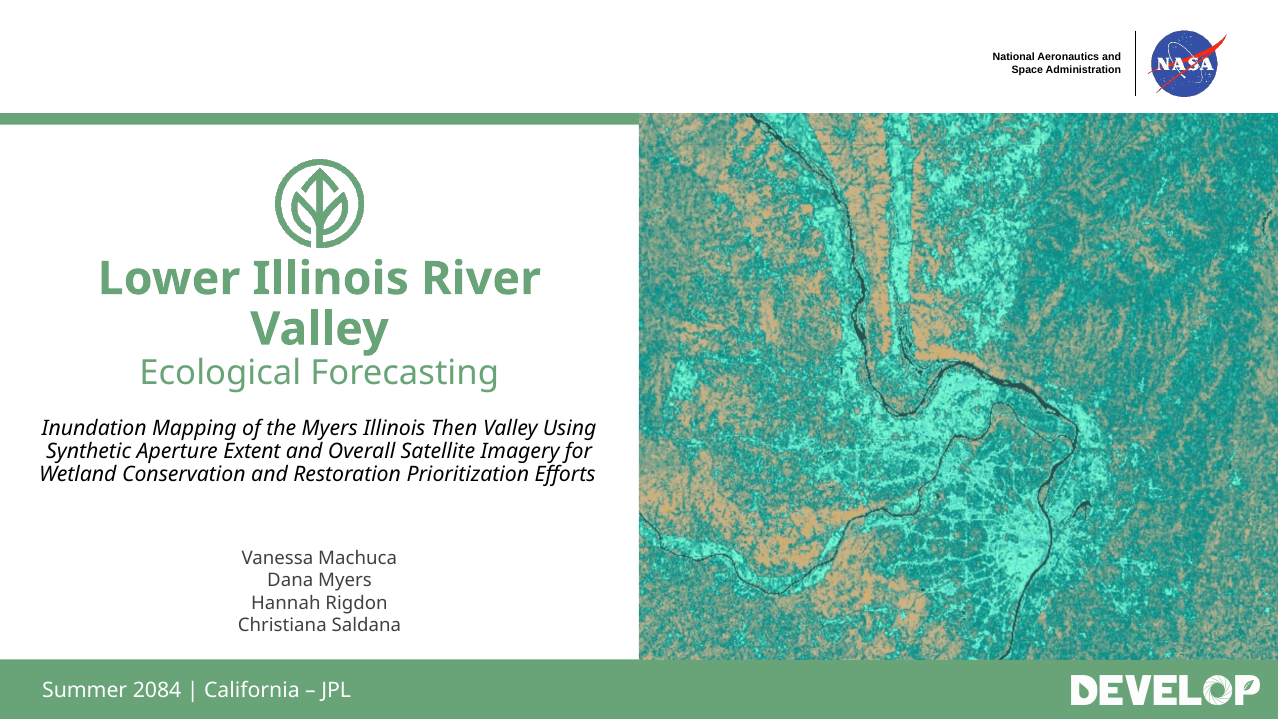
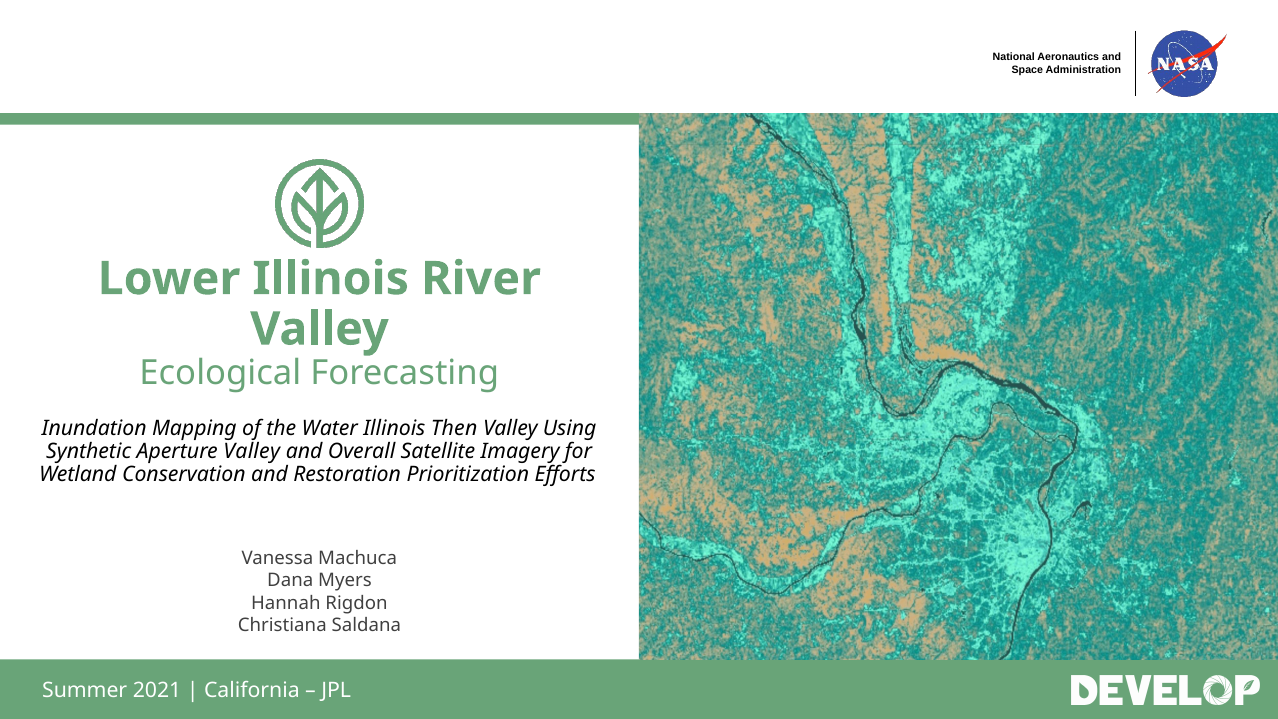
the Myers: Myers -> Water
Aperture Extent: Extent -> Valley
2084: 2084 -> 2021
